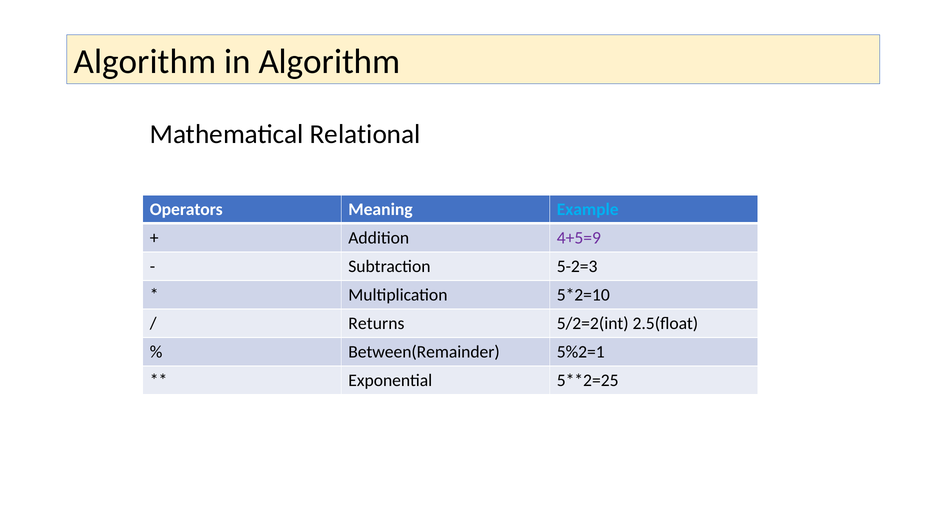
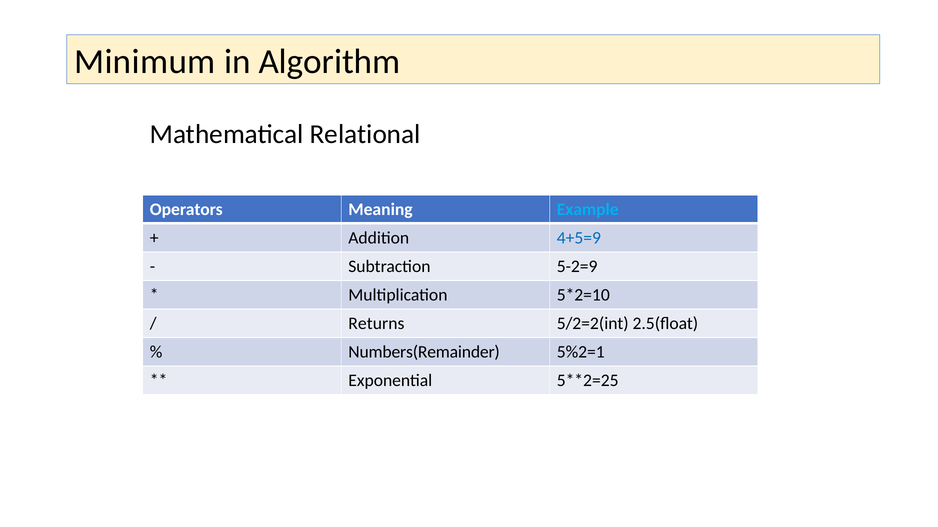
Algorithm at (145, 62): Algorithm -> Minimum
4+5=9 colour: purple -> blue
5-2=3: 5-2=3 -> 5-2=9
Between(Remainder: Between(Remainder -> Numbers(Remainder
